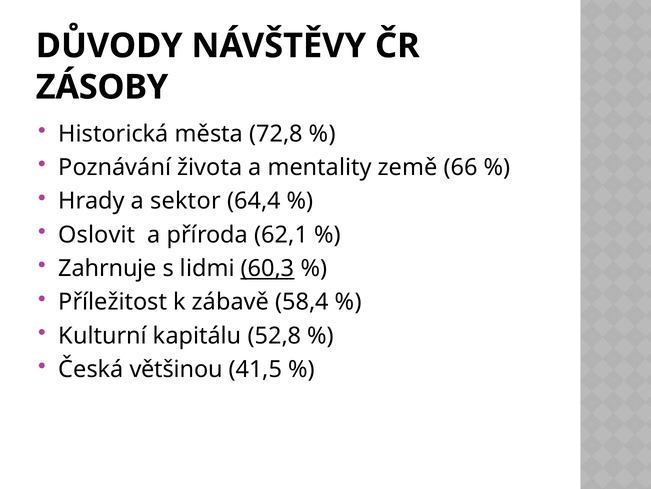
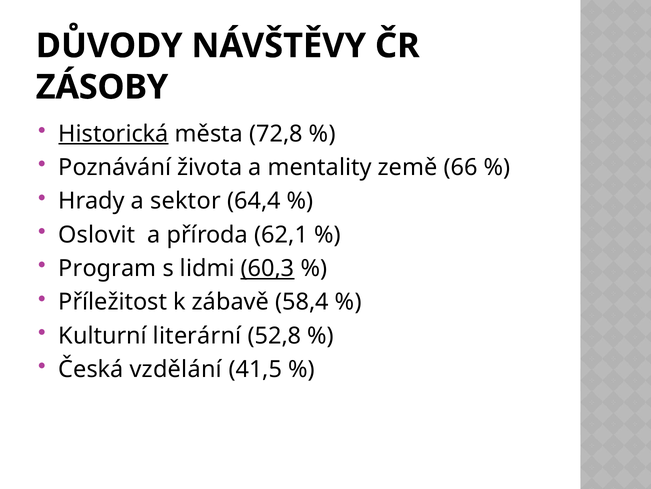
Historická underline: none -> present
Zahrnuje: Zahrnuje -> Program
kapitálu: kapitálu -> literární
většinou: většinou -> vzdělání
